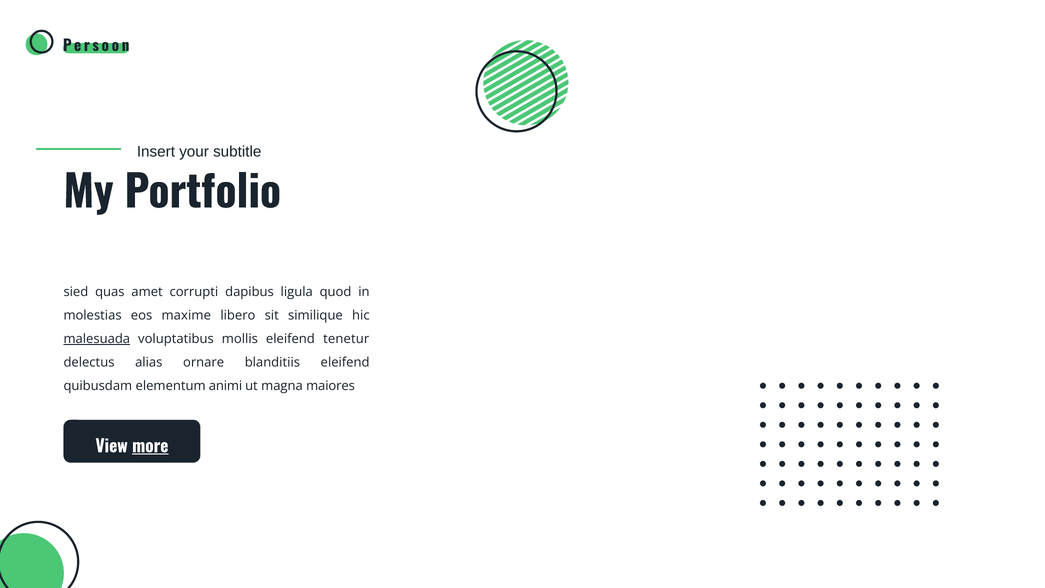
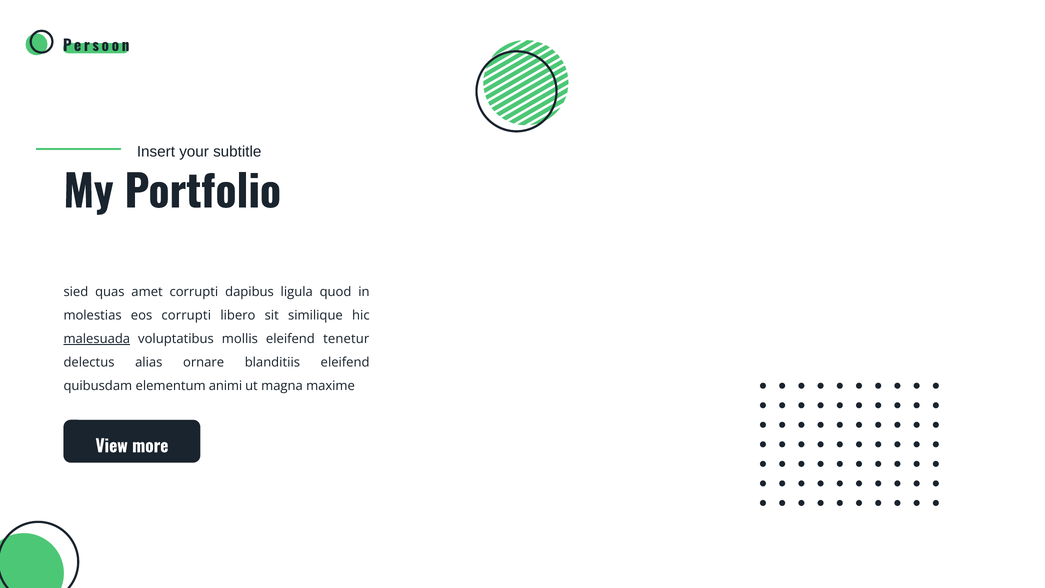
eos maxime: maxime -> corrupti
maiores: maiores -> maxime
more underline: present -> none
